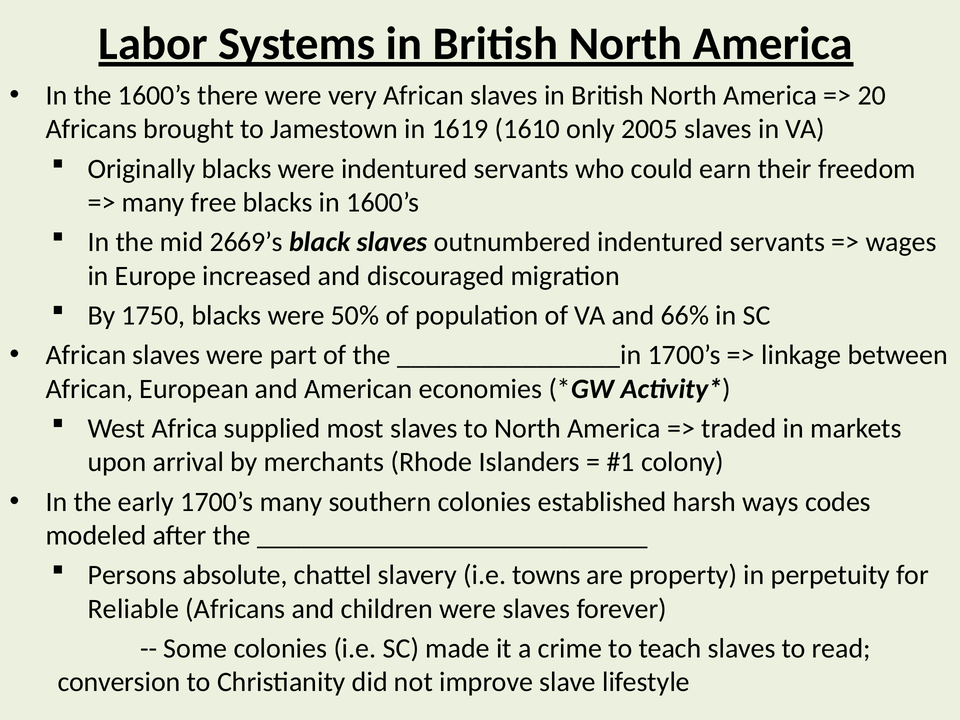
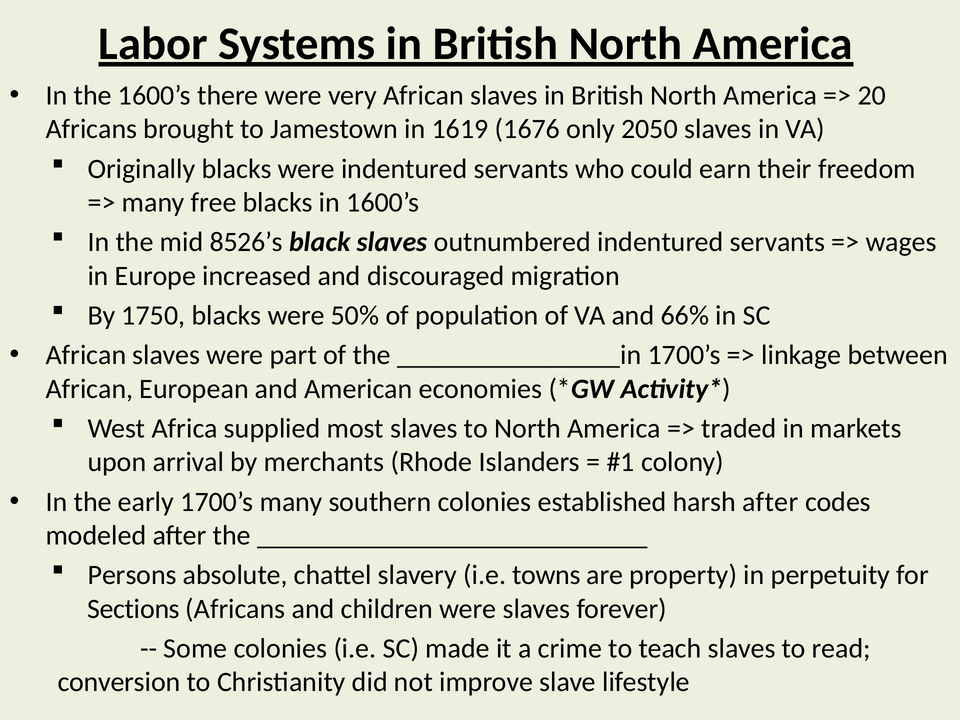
1610: 1610 -> 1676
2005: 2005 -> 2050
2669’s: 2669’s -> 8526’s
harsh ways: ways -> after
Reliable: Reliable -> Sections
